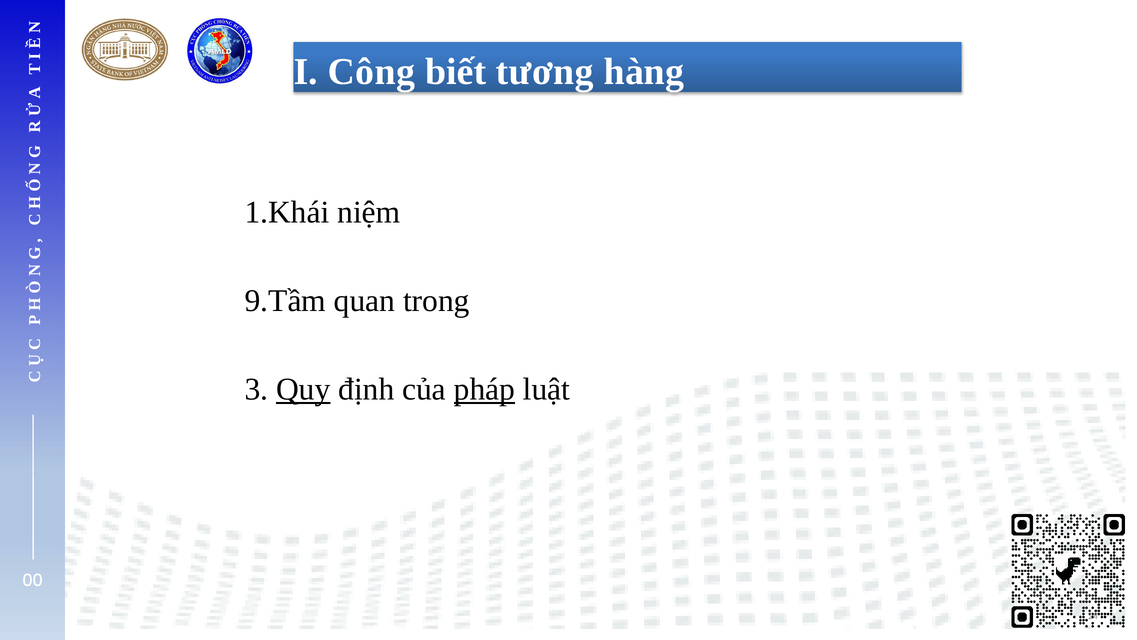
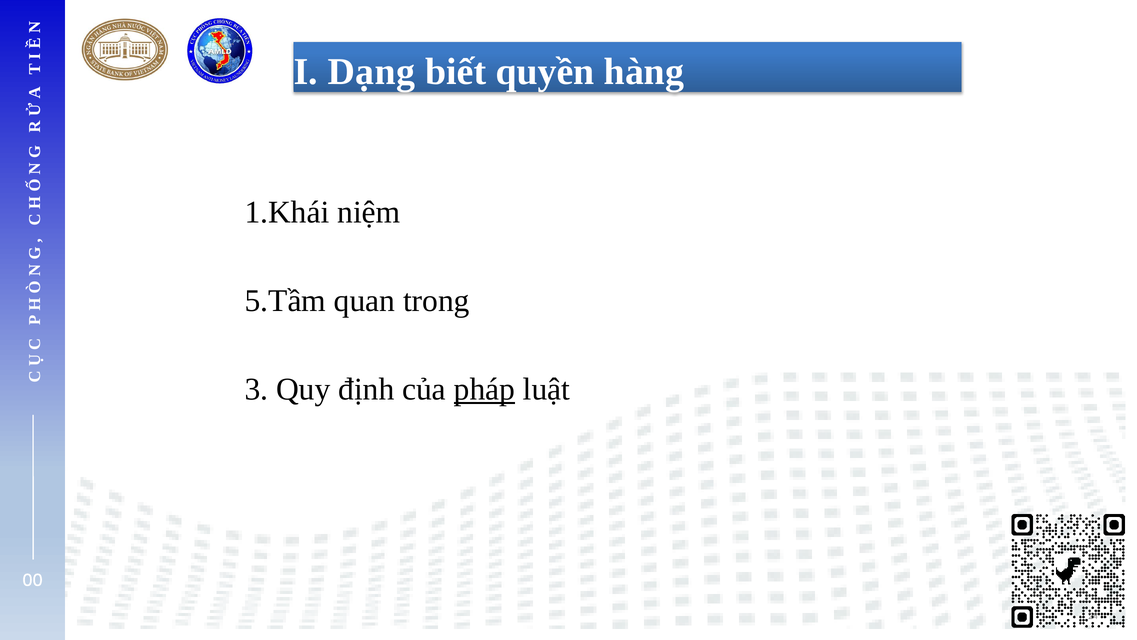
Công: Công -> Dạng
tương: tương -> quyền
9.Tầm: 9.Tầm -> 5.Tầm
Quy underline: present -> none
